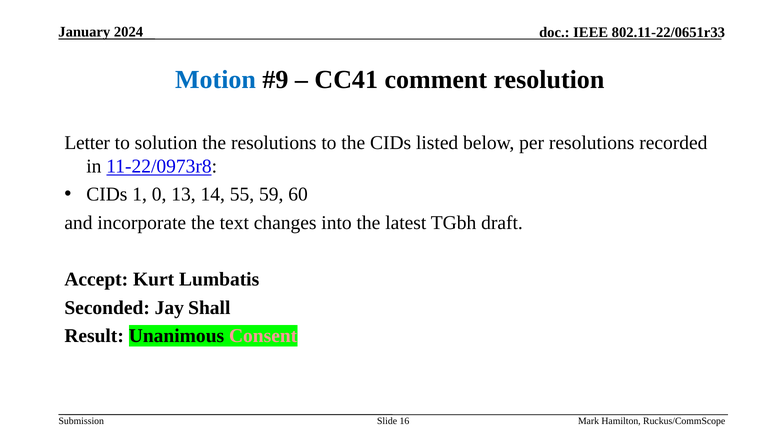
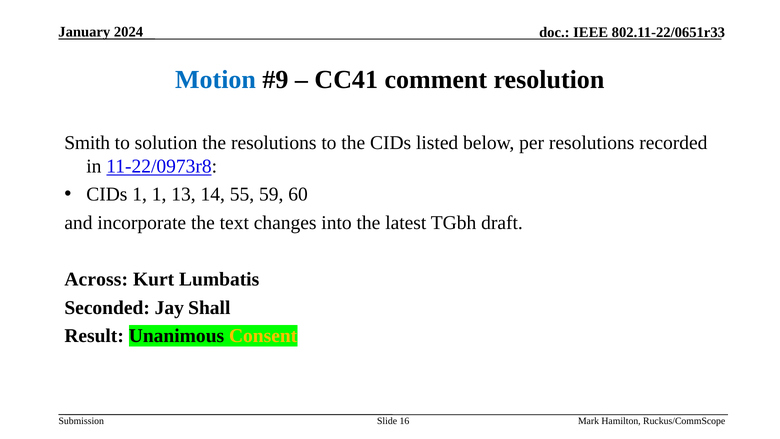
Letter: Letter -> Smith
1 0: 0 -> 1
Accept: Accept -> Across
Consent colour: pink -> yellow
